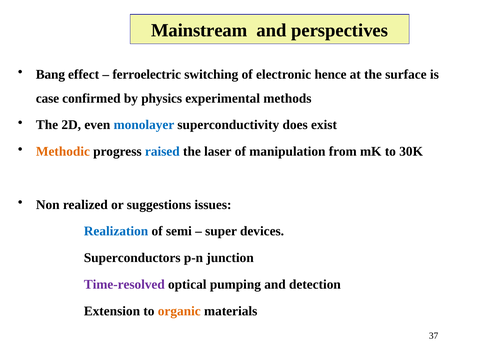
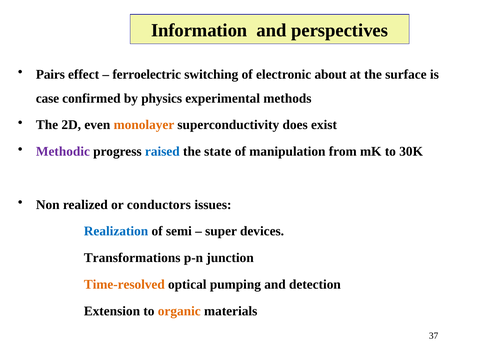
Mainstream: Mainstream -> Information
Bang: Bang -> Pairs
hence: hence -> about
monolayer colour: blue -> orange
Methodic colour: orange -> purple
laser: laser -> state
suggestions: suggestions -> conductors
Superconductors: Superconductors -> Transformations
Time-resolved colour: purple -> orange
